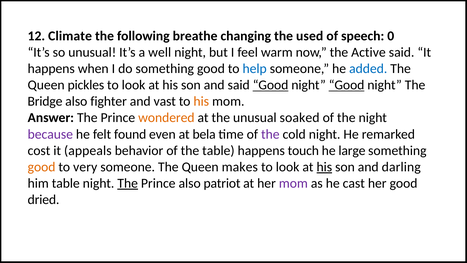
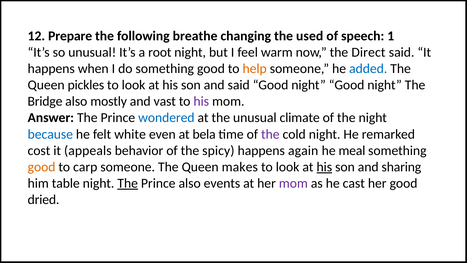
Climate: Climate -> Prepare
0: 0 -> 1
well: well -> root
Active: Active -> Direct
help colour: blue -> orange
Good at (271, 85) underline: present -> none
Good at (347, 85) underline: present -> none
fighter: fighter -> mostly
his at (201, 101) colour: orange -> purple
wondered colour: orange -> blue
soaked: soaked -> climate
because colour: purple -> blue
found: found -> white
the table: table -> spicy
touch: touch -> again
large: large -> meal
very: very -> carp
darling: darling -> sharing
patriot: patriot -> events
